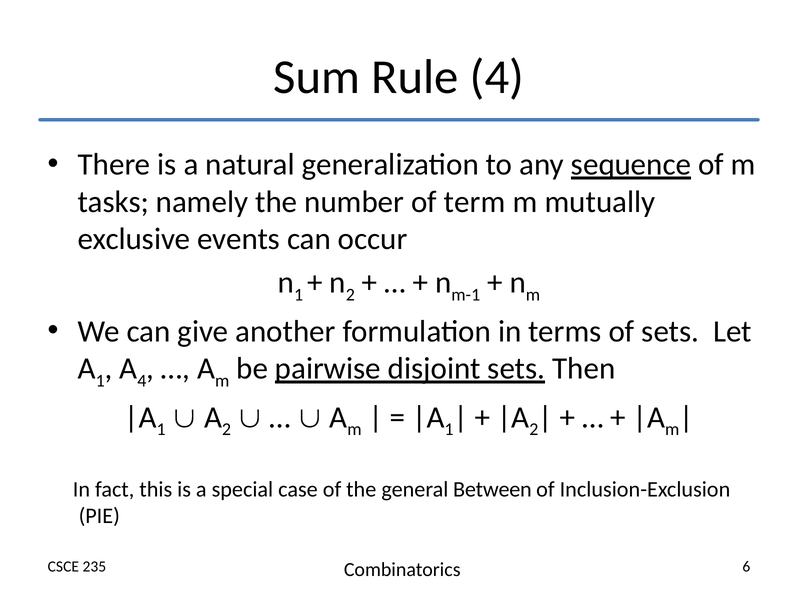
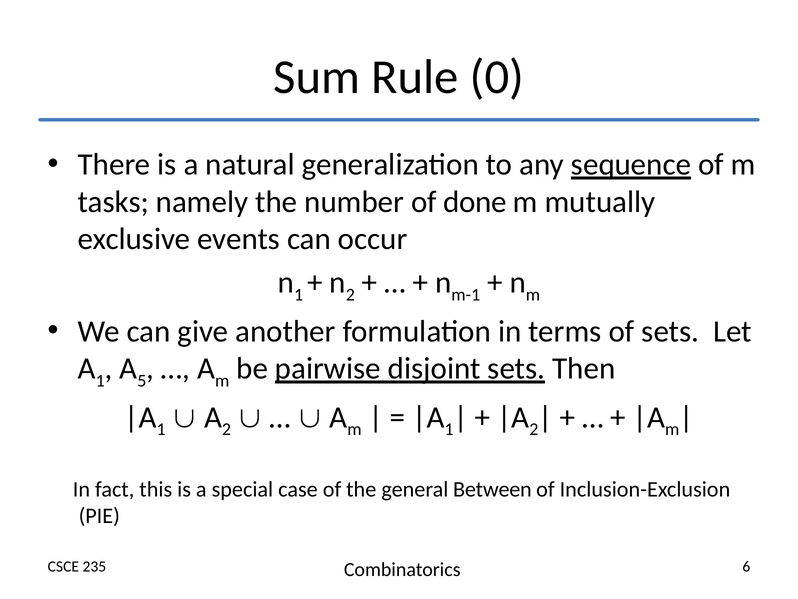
Rule 4: 4 -> 0
term: term -> done
A 4: 4 -> 5
